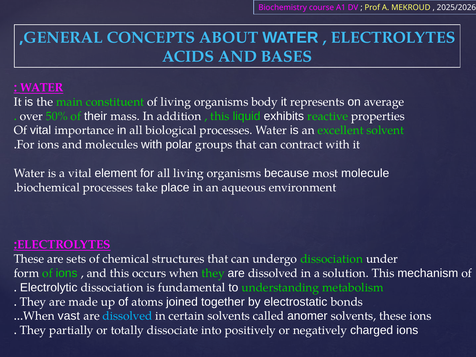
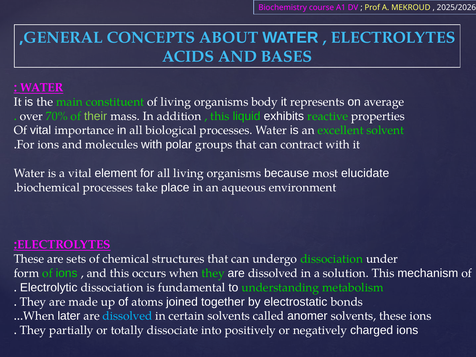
50%: 50% -> 70%
their colour: white -> light green
molecule: molecule -> elucidate
vast: vast -> later
